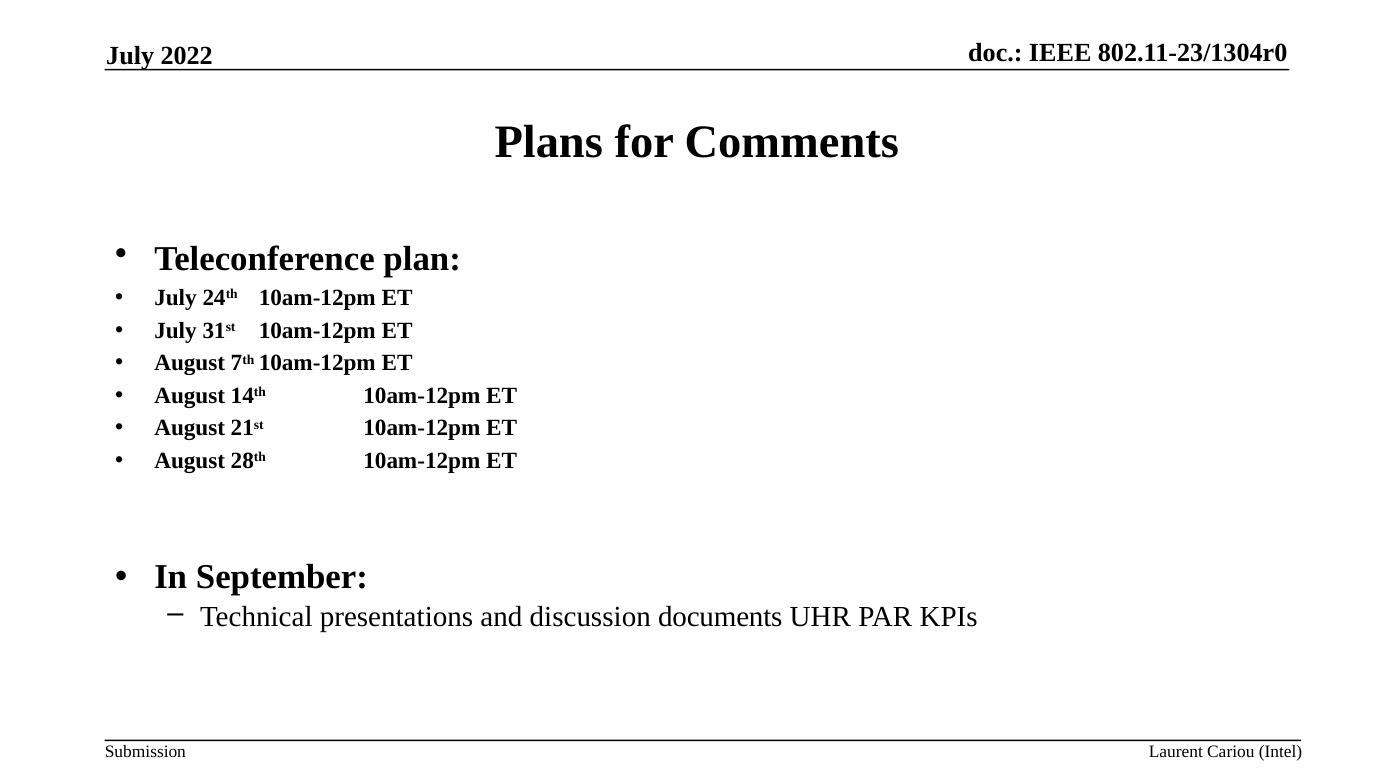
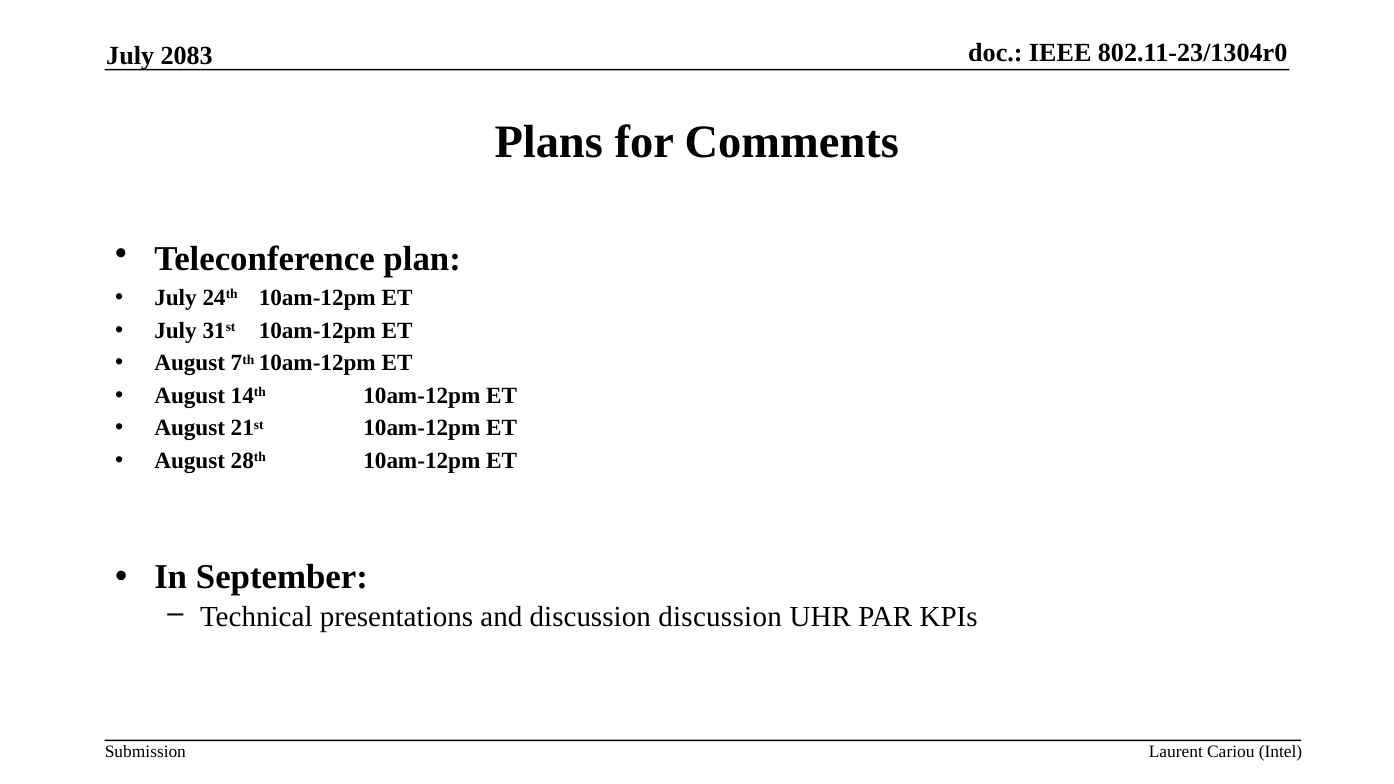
2022: 2022 -> 2083
discussion documents: documents -> discussion
